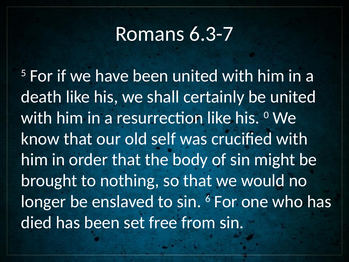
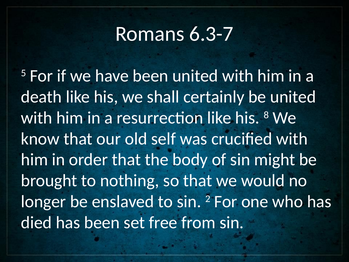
0: 0 -> 8
6: 6 -> 2
